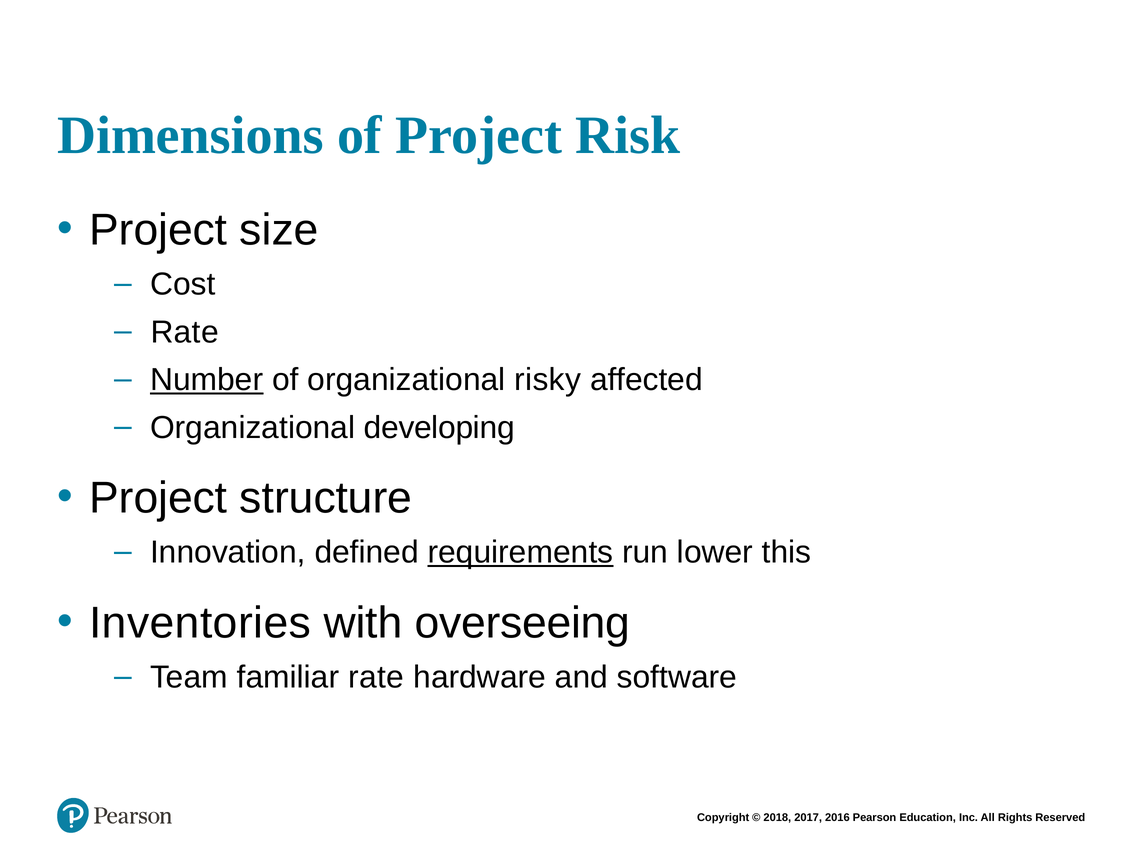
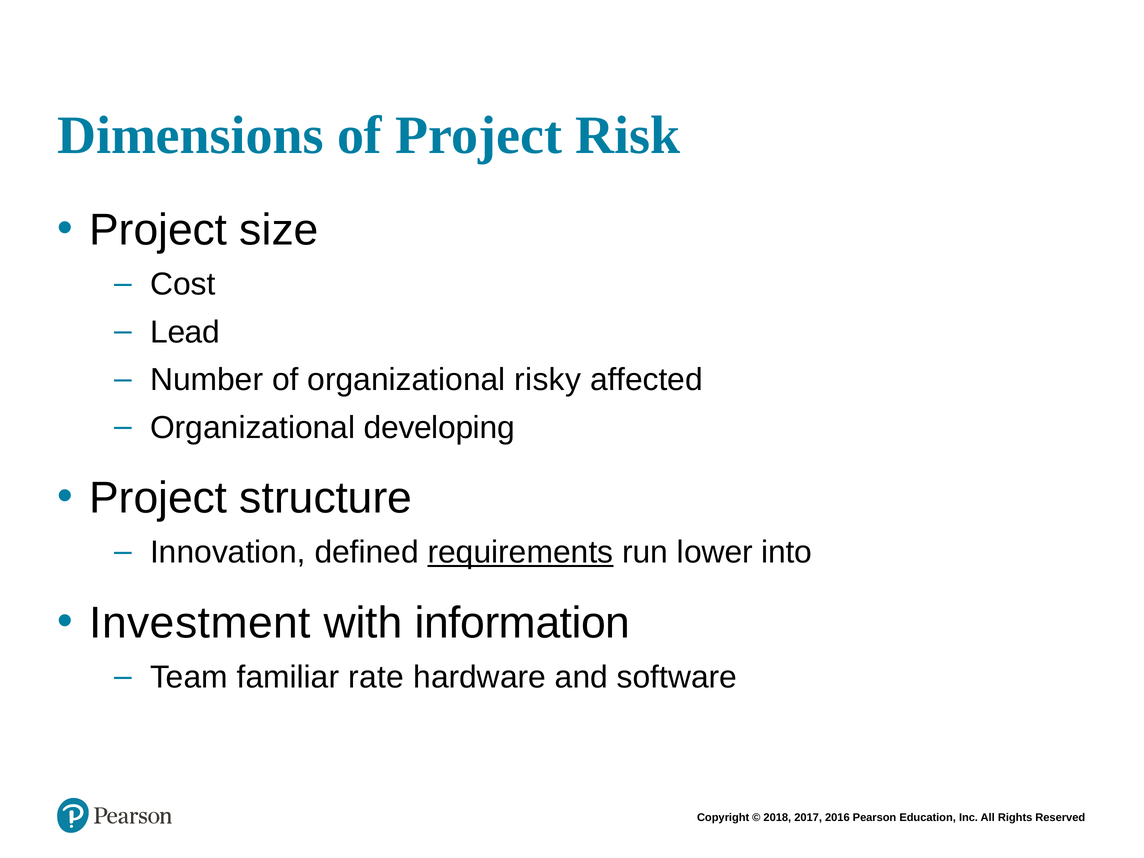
Rate at (185, 332): Rate -> Lead
Number underline: present -> none
this: this -> into
Inventories: Inventories -> Investment
overseeing: overseeing -> information
